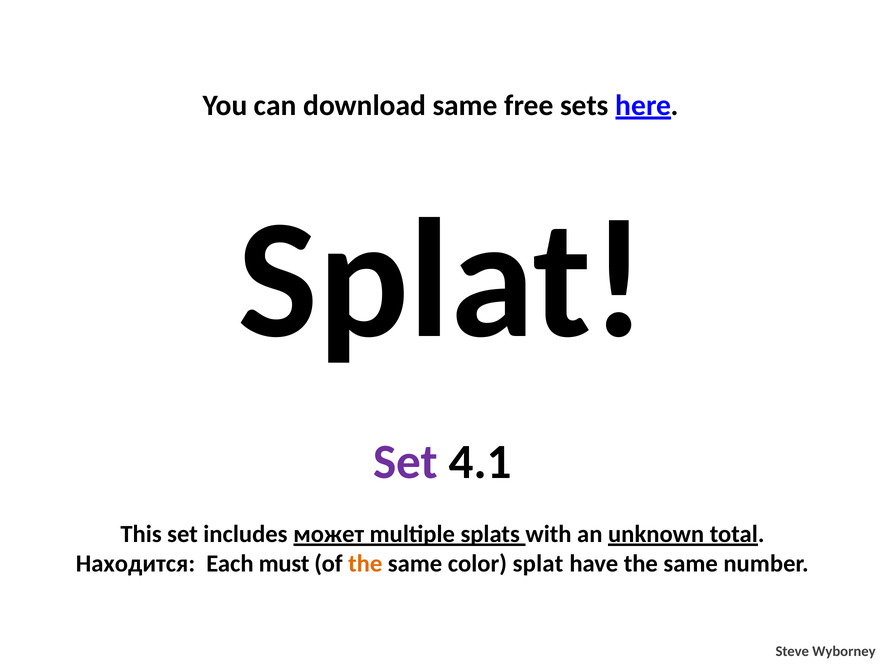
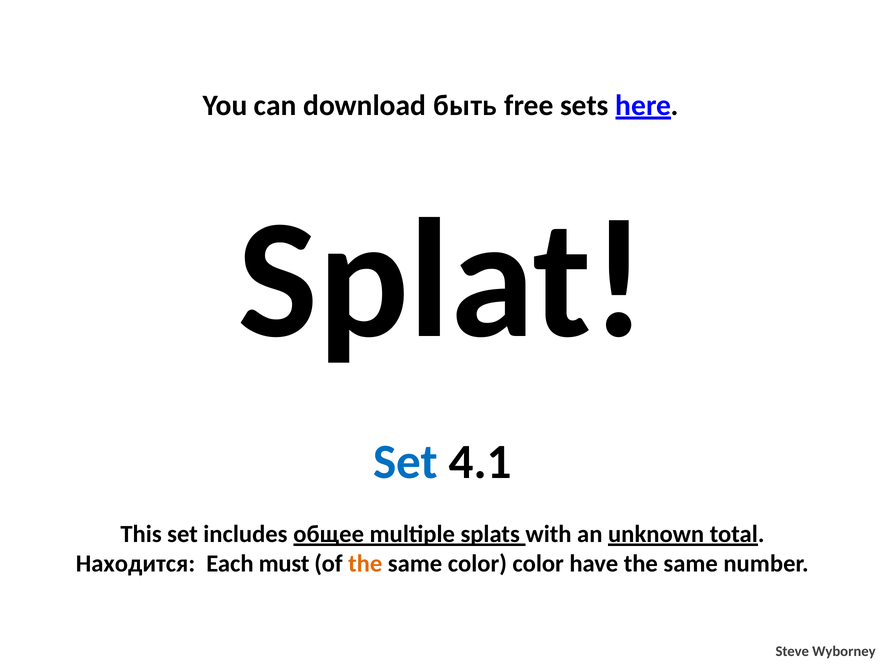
download same: same -> быть
Set at (406, 462) colour: purple -> blue
может: может -> общее
color splat: splat -> color
